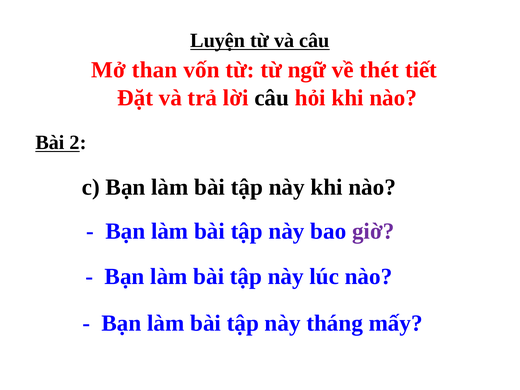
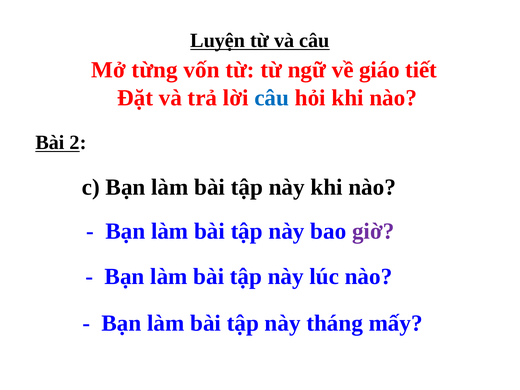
than: than -> từng
thét: thét -> giáo
câu at (272, 98) colour: black -> blue
